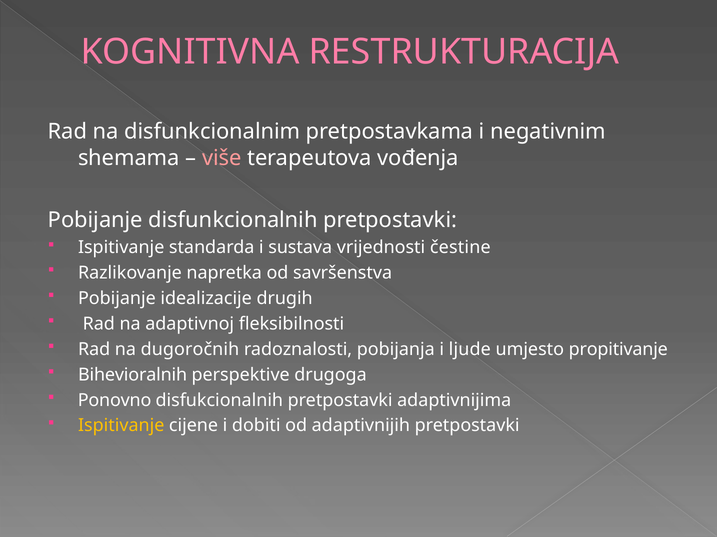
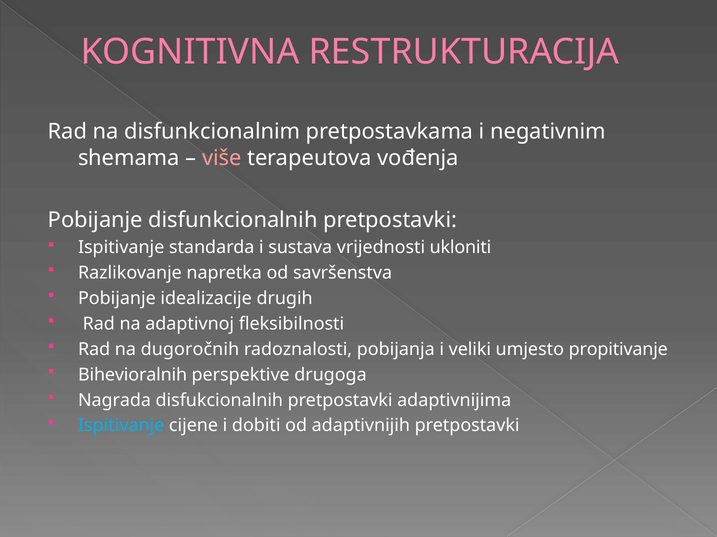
čestine: čestine -> ukloniti
ljude: ljude -> veliki
Ponovno: Ponovno -> Nagrada
Ispitivanje at (121, 426) colour: yellow -> light blue
